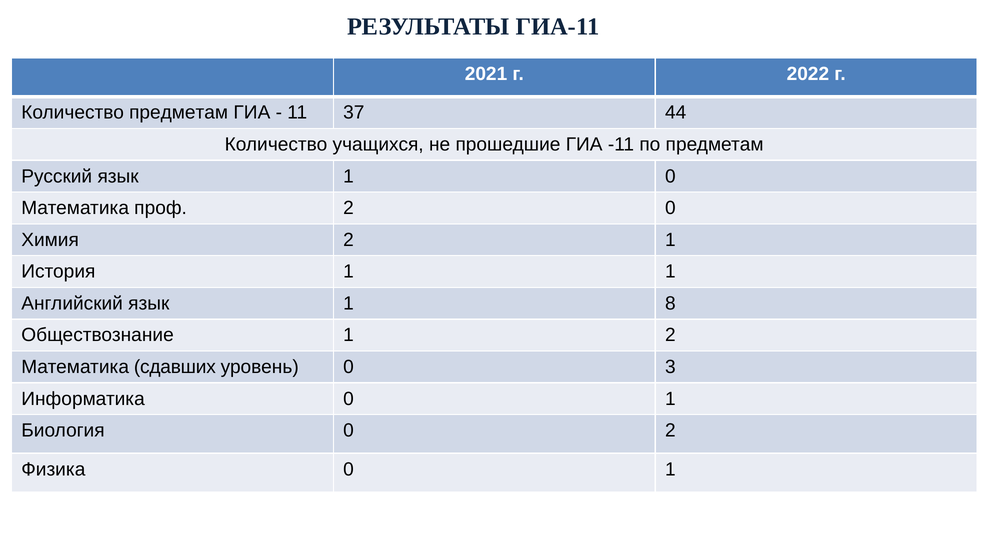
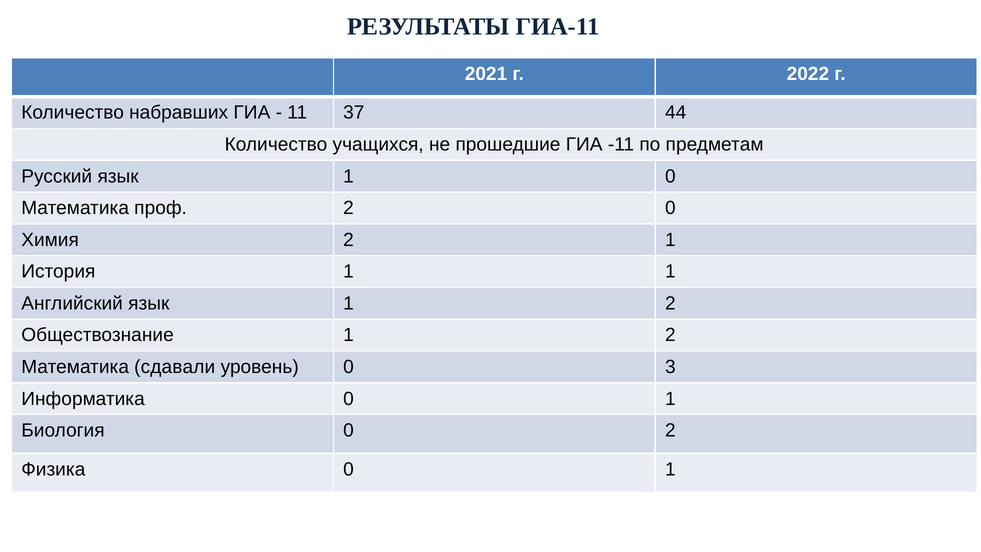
Количество предметам: предметам -> набравших
язык 1 8: 8 -> 2
сдавших: сдавших -> сдавали
